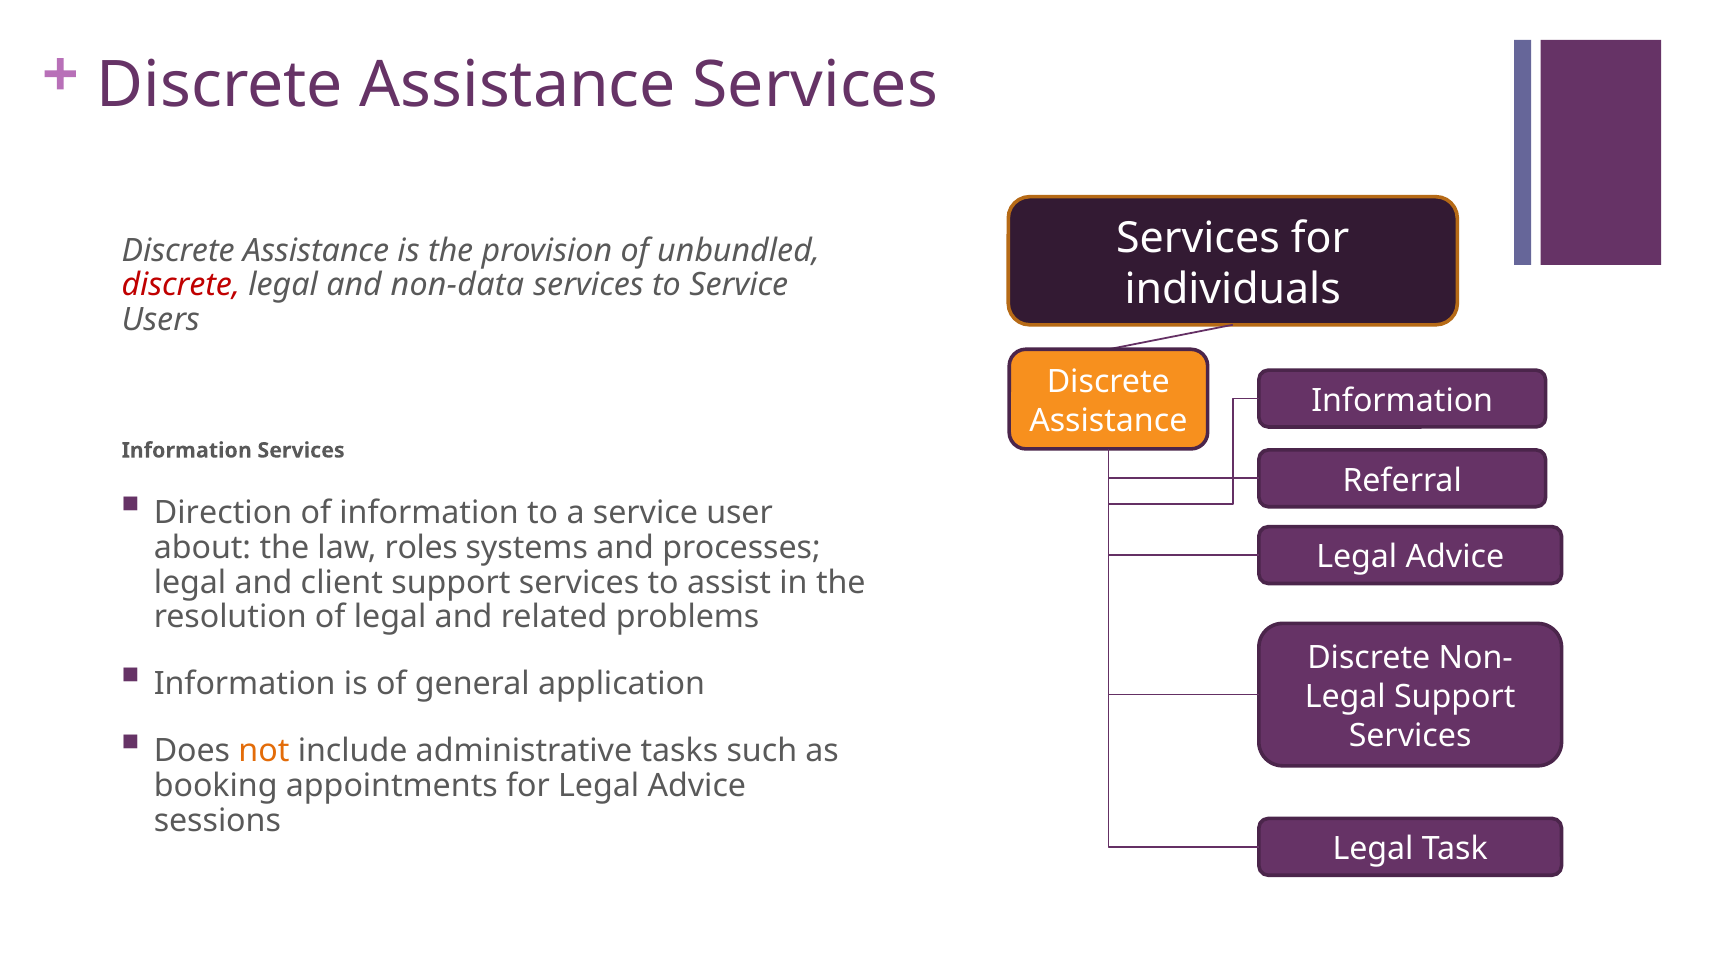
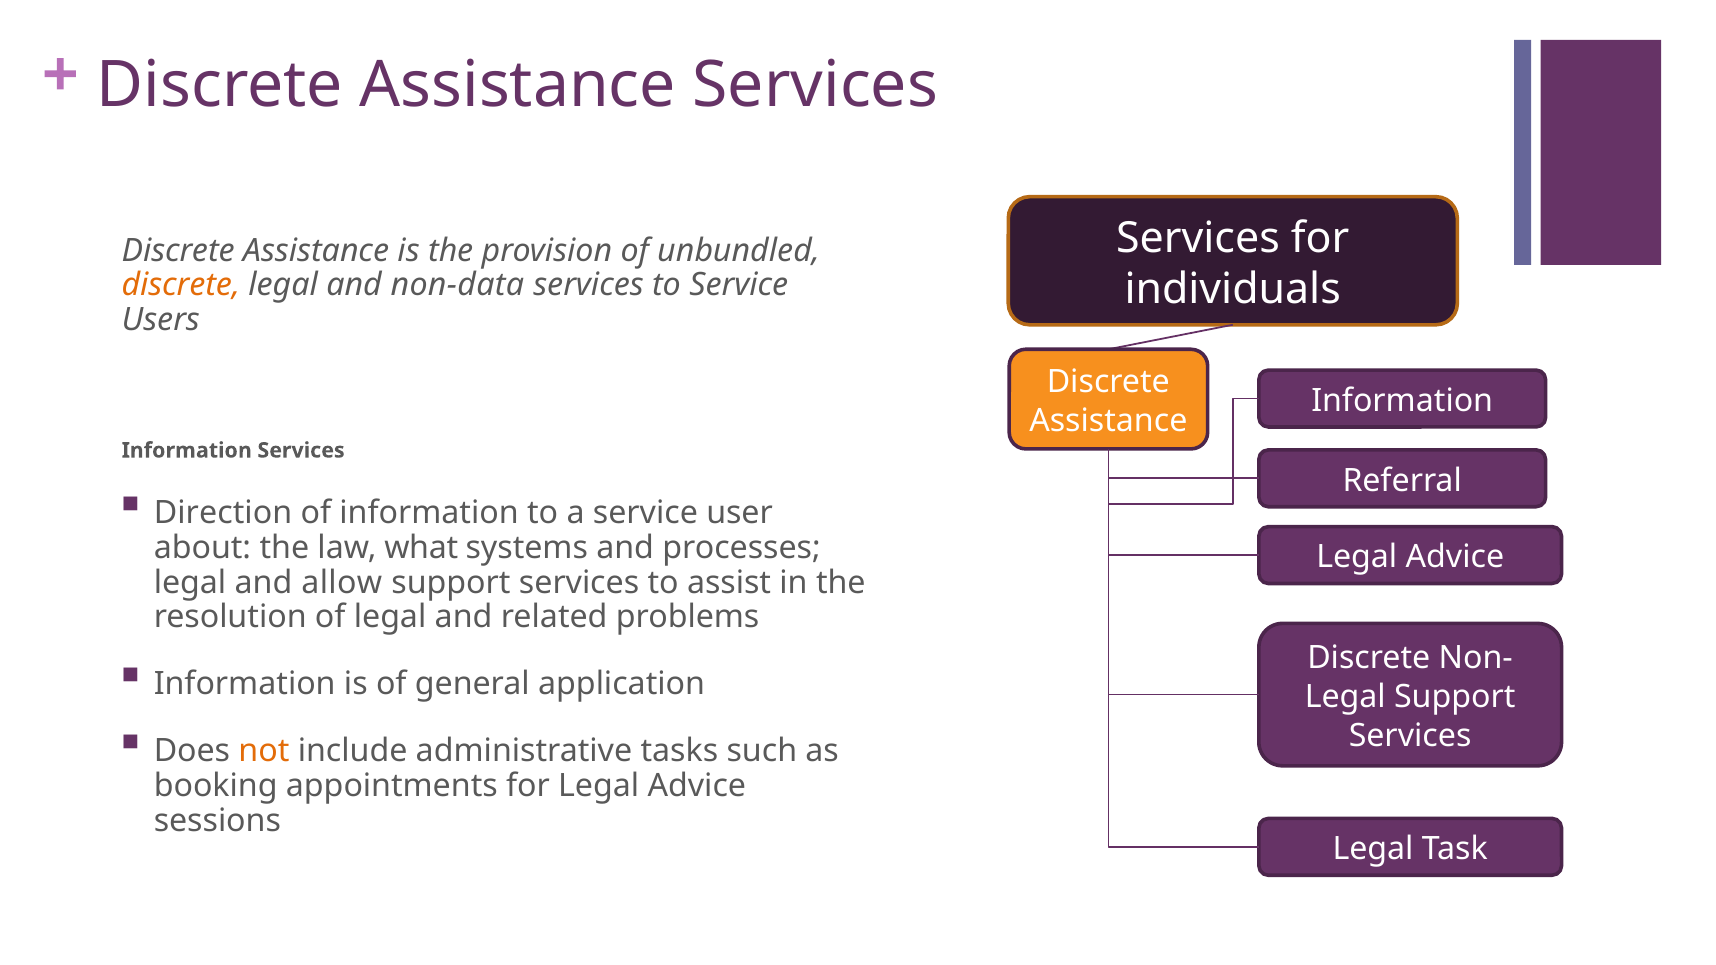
discrete at (181, 285) colour: red -> orange
roles: roles -> what
client: client -> allow
